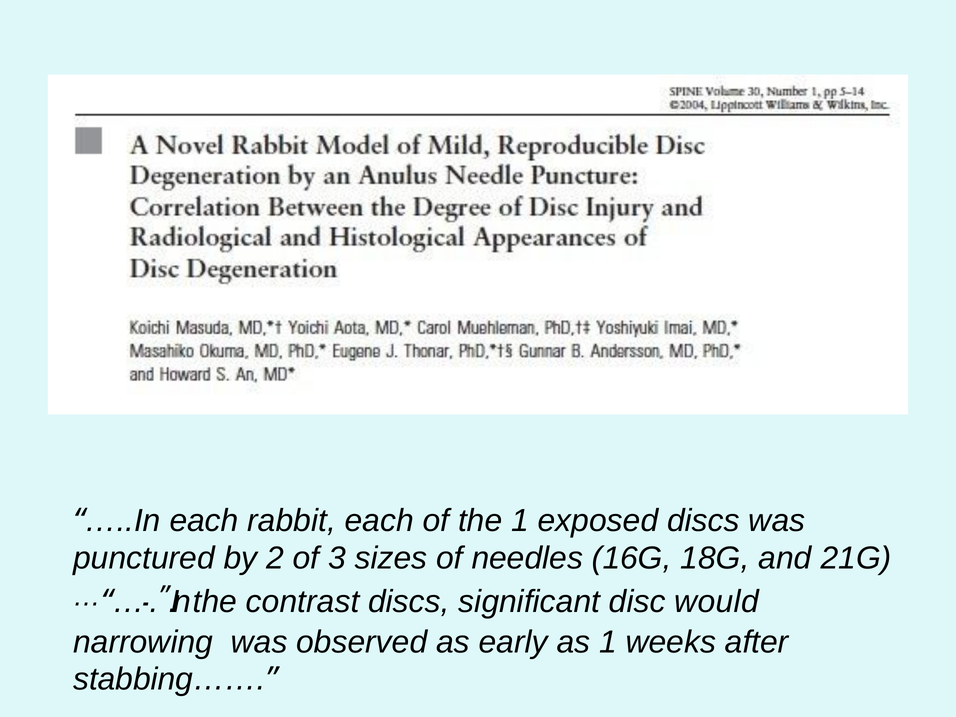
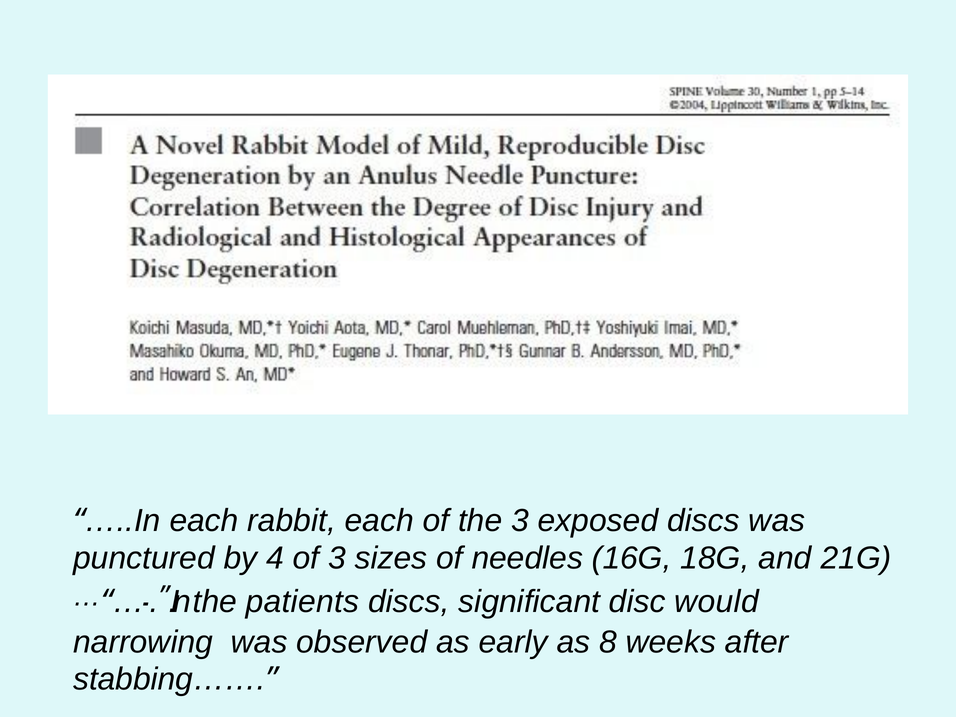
the 1: 1 -> 3
2: 2 -> 4
contrast: contrast -> patients
as 1: 1 -> 8
